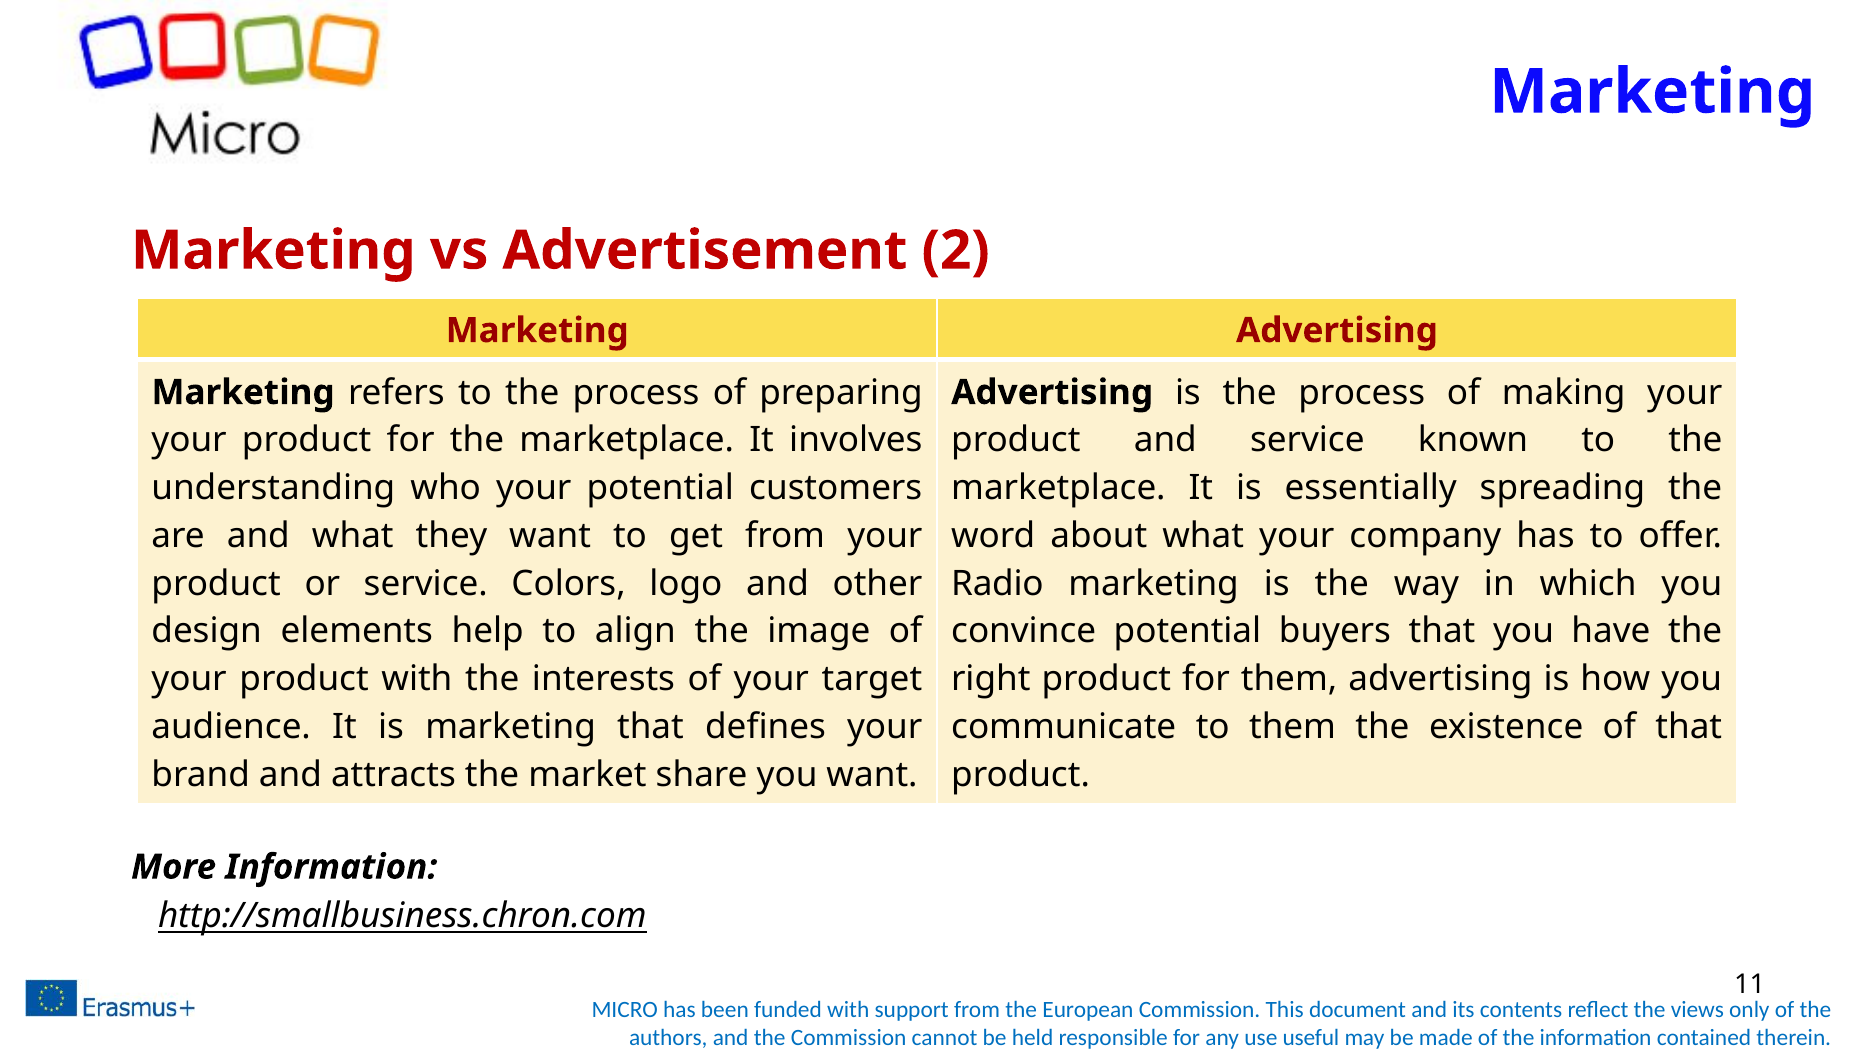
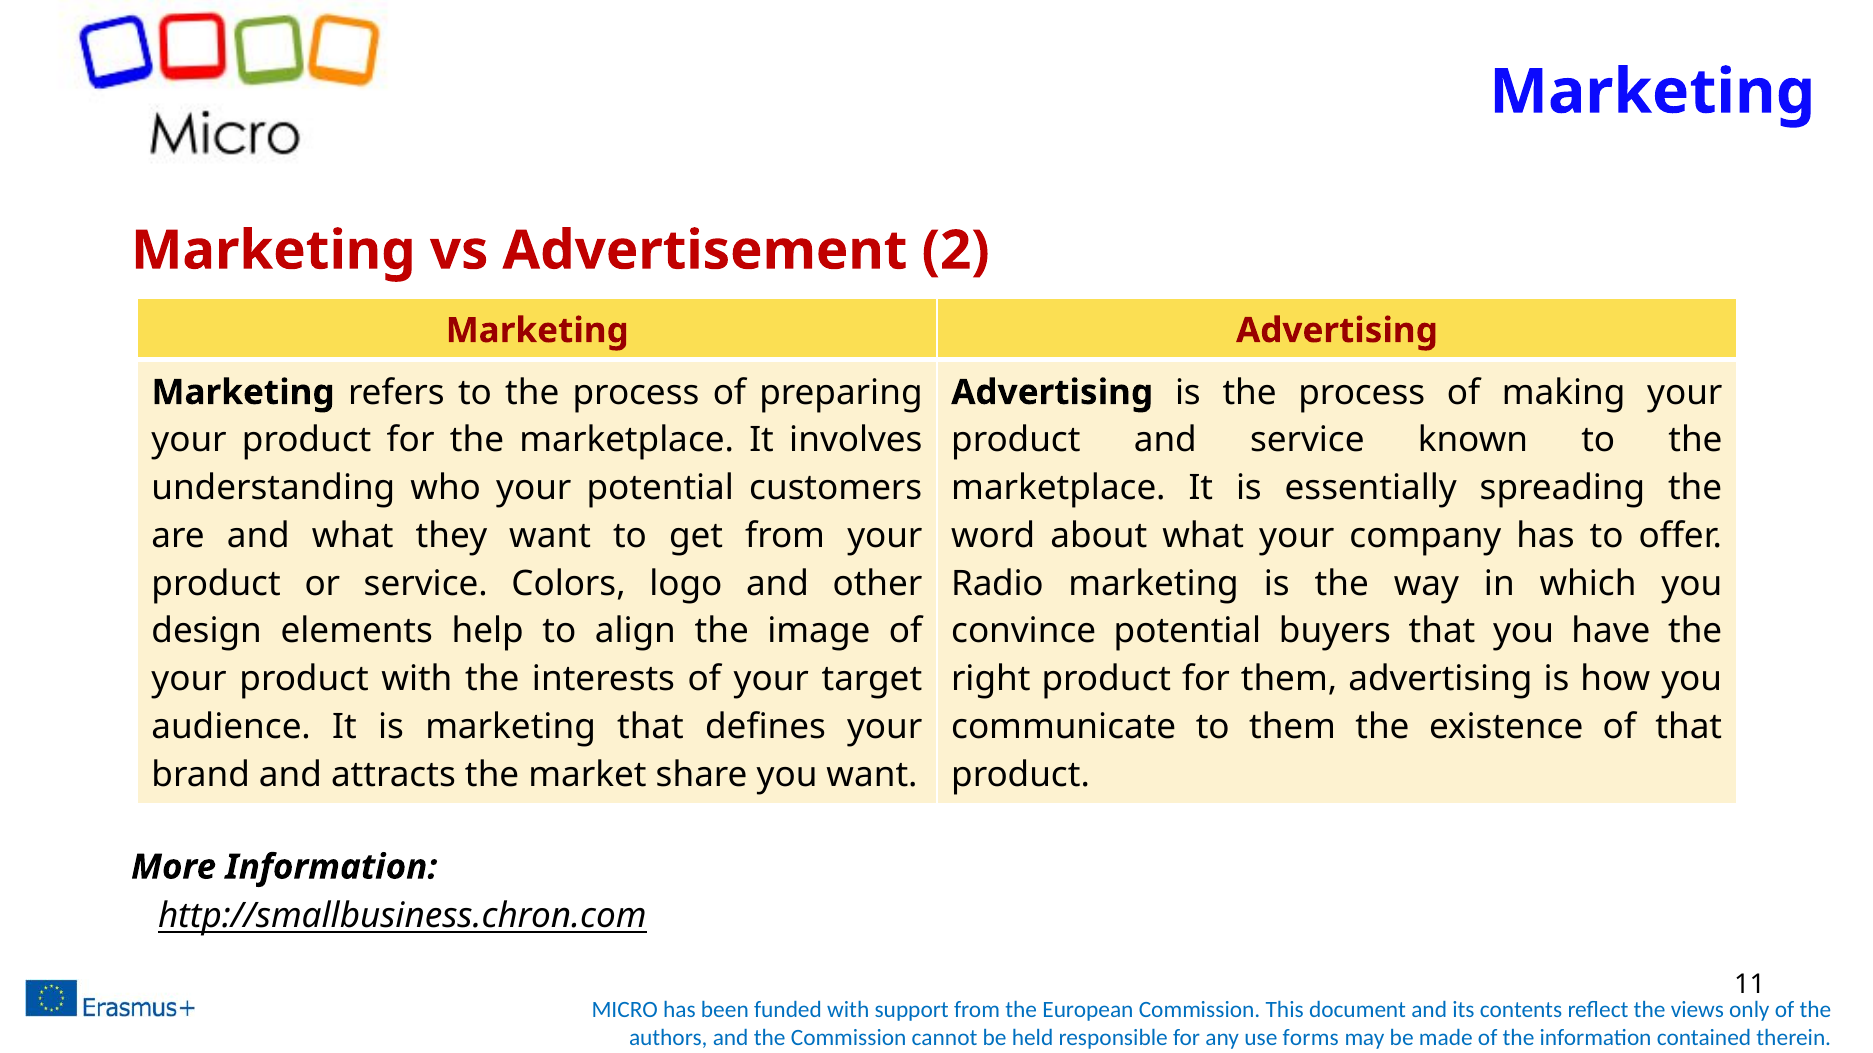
useful: useful -> forms
